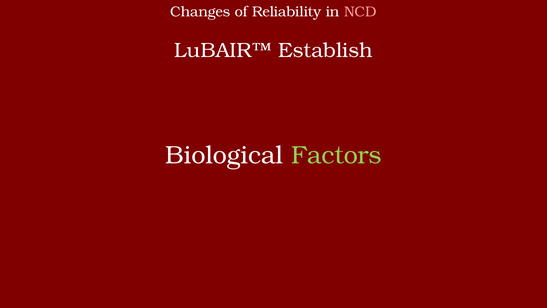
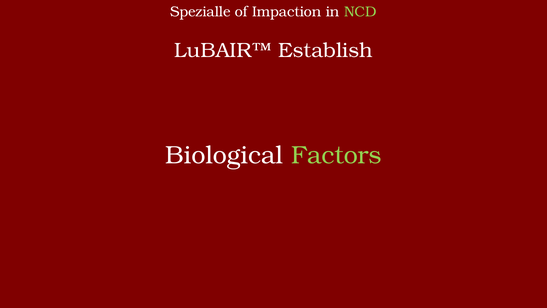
Changes: Changes -> Spezialle
Reliability: Reliability -> Impaction
NCD colour: pink -> light green
